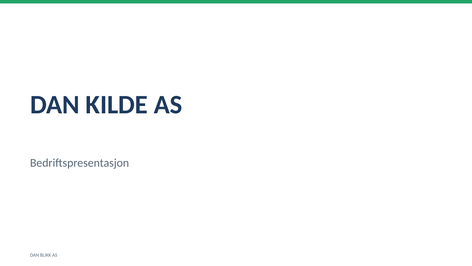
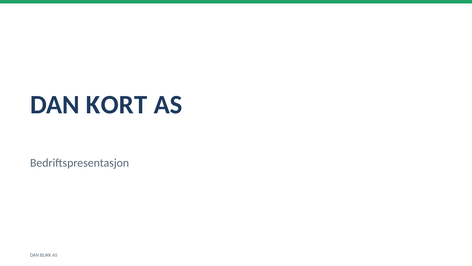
KILDE: KILDE -> KORT
